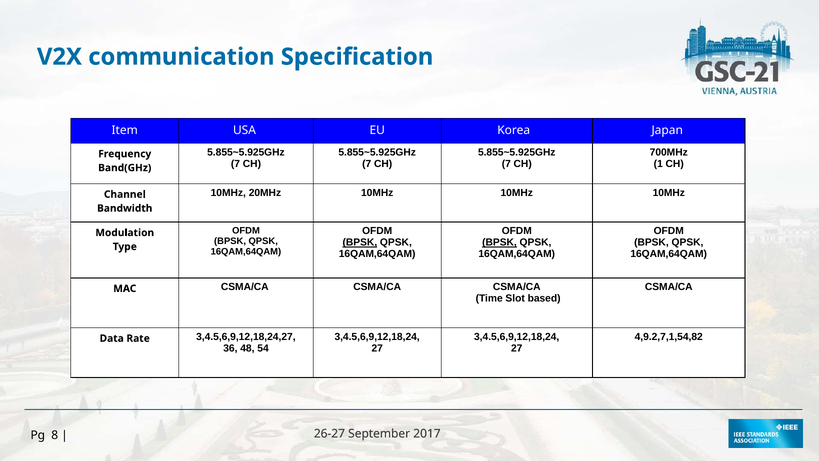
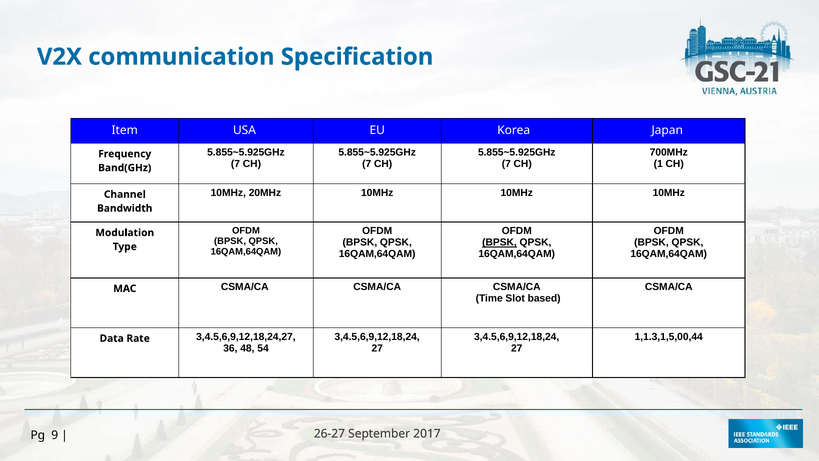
BPSK at (360, 242) underline: present -> none
4,9.2,7,1,54,82: 4,9.2,7,1,54,82 -> 1,1.3,1,5,00,44
8: 8 -> 9
